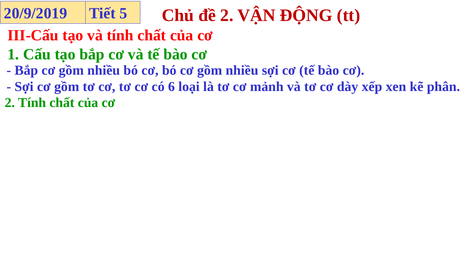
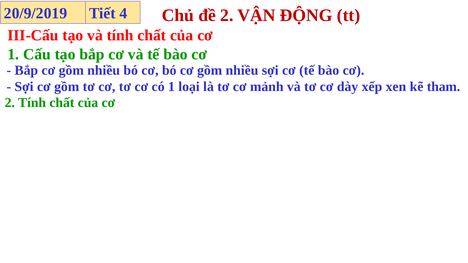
5: 5 -> 4
có 6: 6 -> 1
phân: phân -> tham
